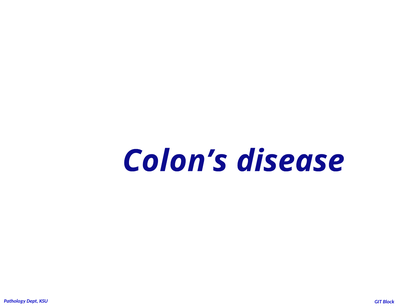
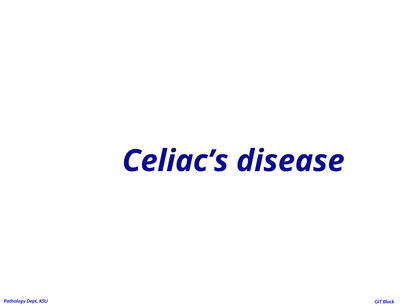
Colon’s: Colon’s -> Celiac’s
